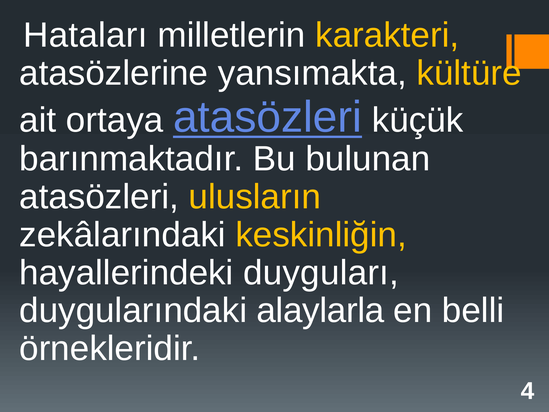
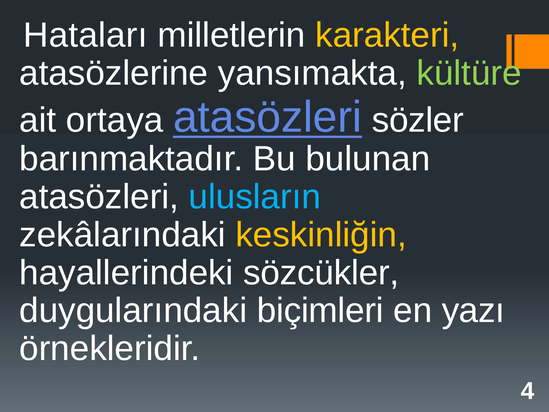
kültüre colour: yellow -> light green
küçük: küçük -> sözler
ulusların colour: yellow -> light blue
duyguları: duyguları -> sözcükler
alaylarla: alaylarla -> biçimleri
belli: belli -> yazı
